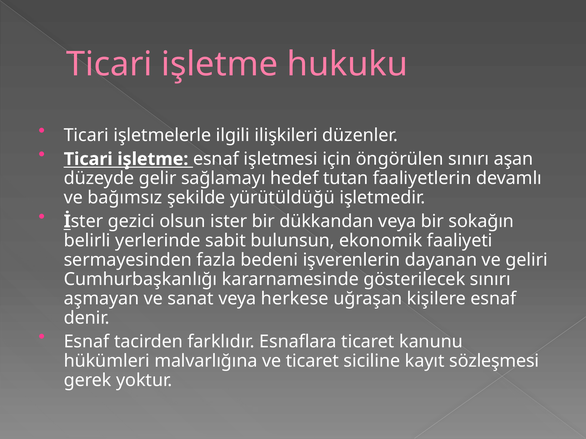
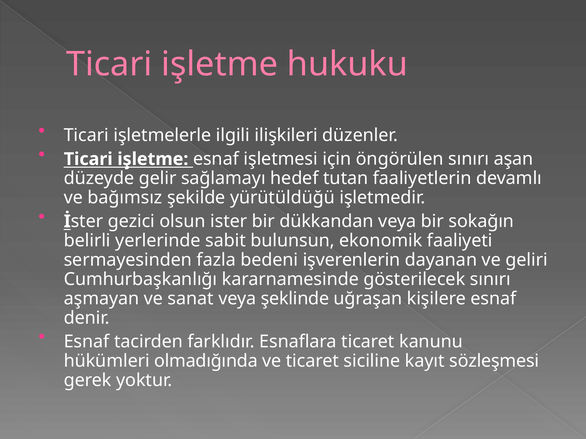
herkese: herkese -> şeklinde
malvarlığına: malvarlığına -> olmadığında
